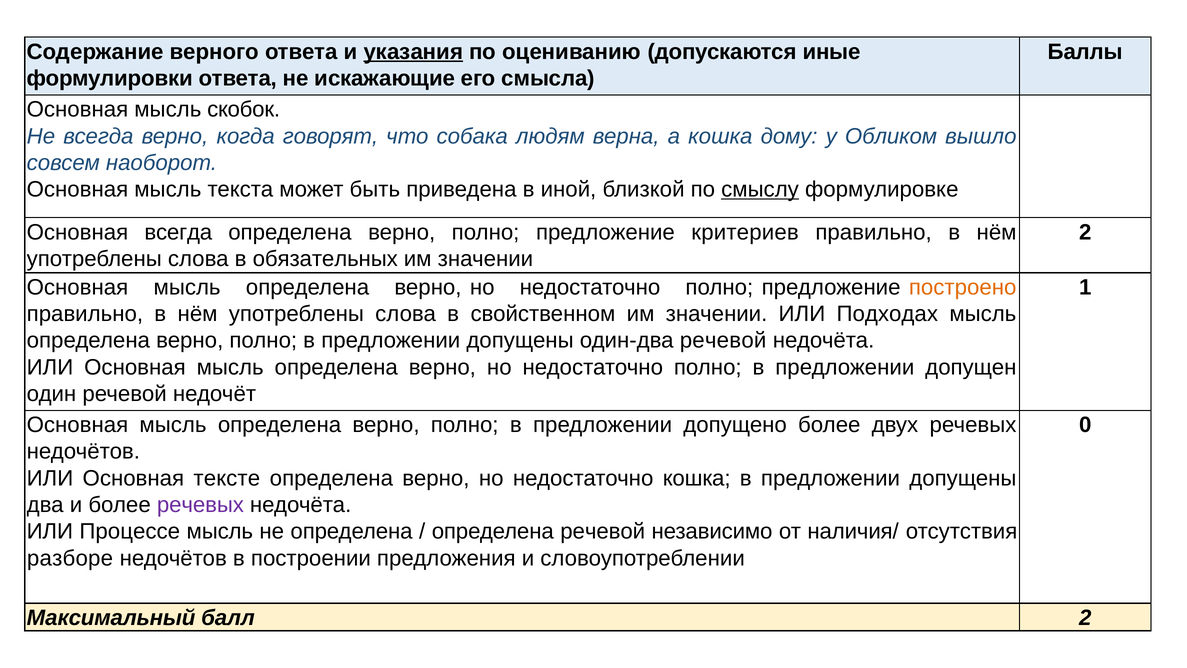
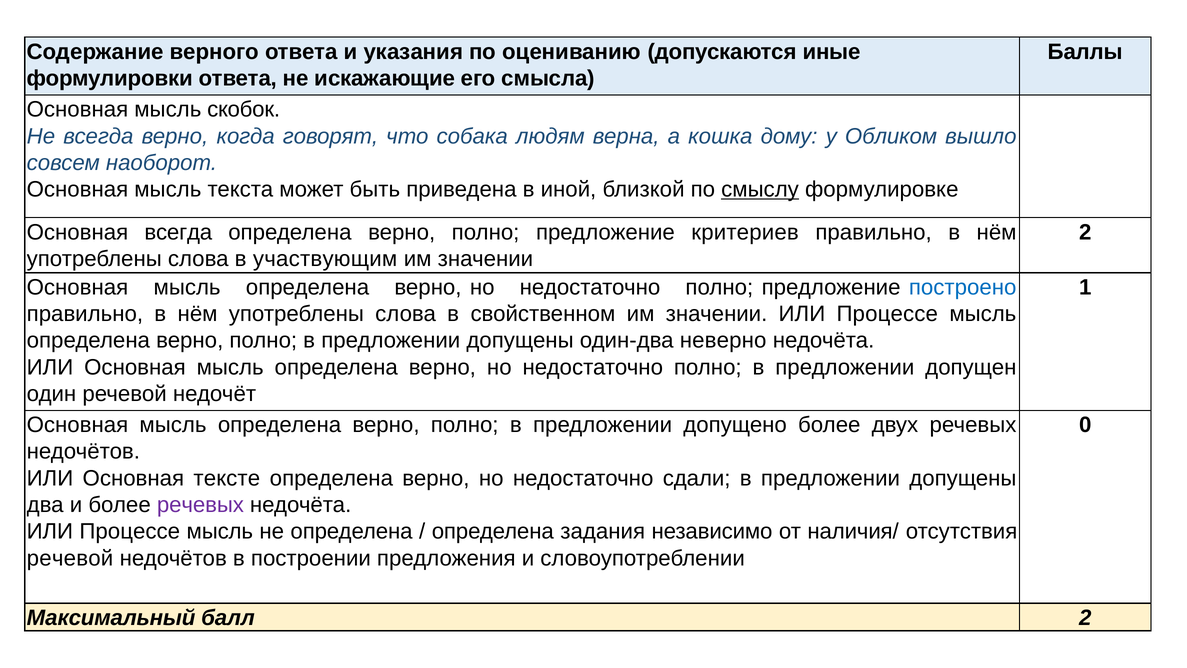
указания underline: present -> none
обязательных: обязательных -> участвующим
построено colour: orange -> blue
значении ИЛИ Подходах: Подходах -> Процессе
один-два речевой: речевой -> неверно
недостаточно кошка: кошка -> сдали
определена речевой: речевой -> задания
разборе at (70, 558): разборе -> речевой
